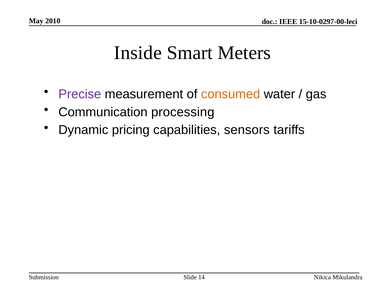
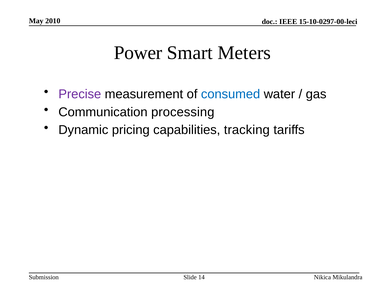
Inside: Inside -> Power
consumed colour: orange -> blue
sensors: sensors -> tracking
